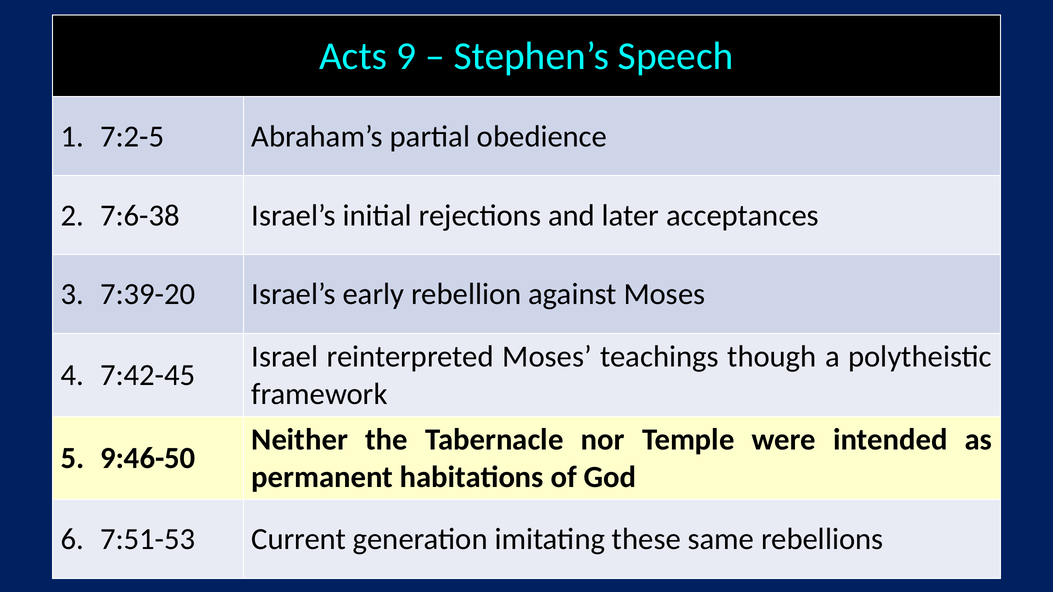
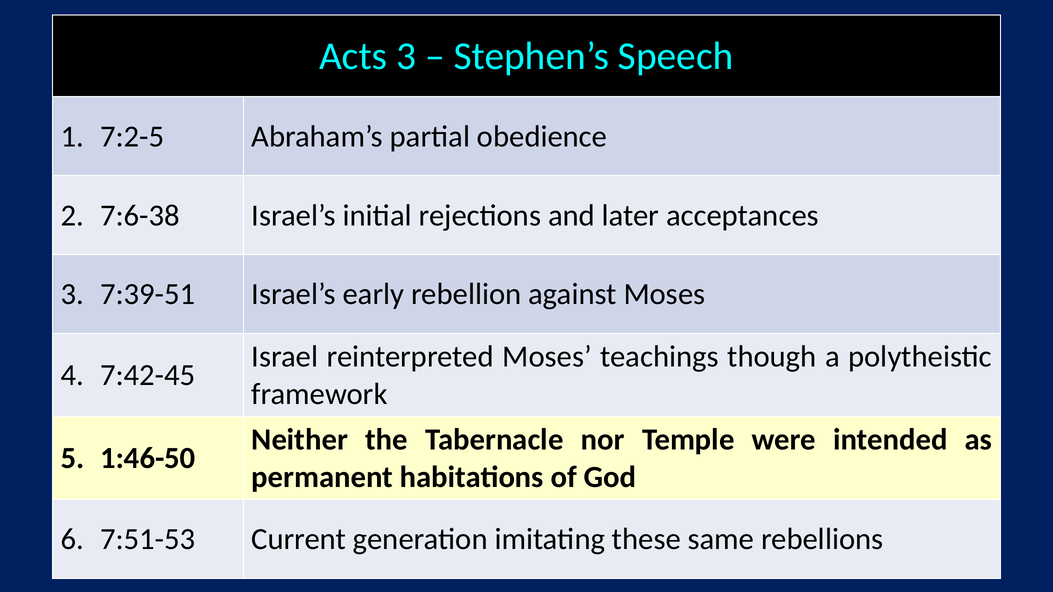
Acts 9: 9 -> 3
7:39-20: 7:39-20 -> 7:39-51
9:46-50: 9:46-50 -> 1:46-50
